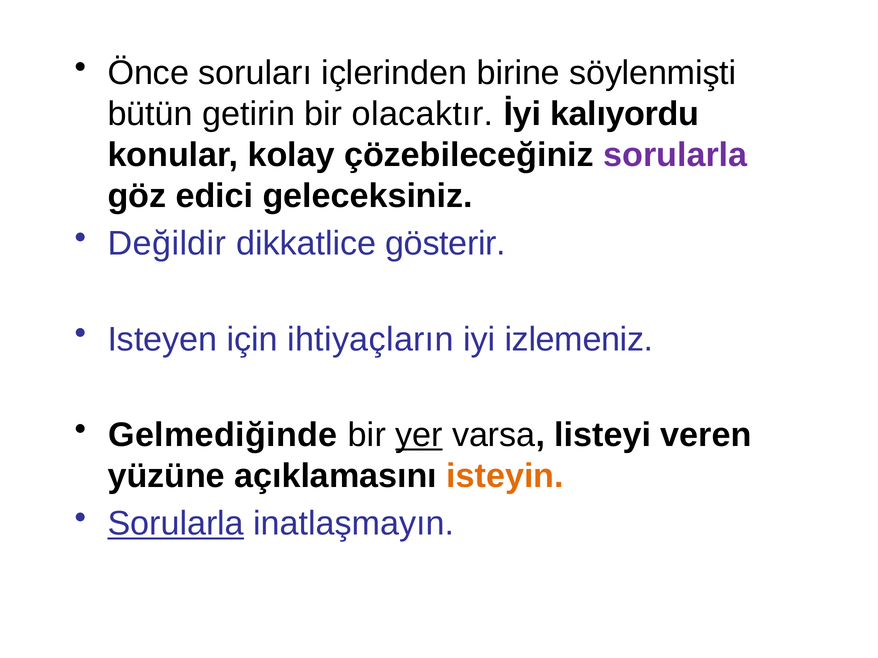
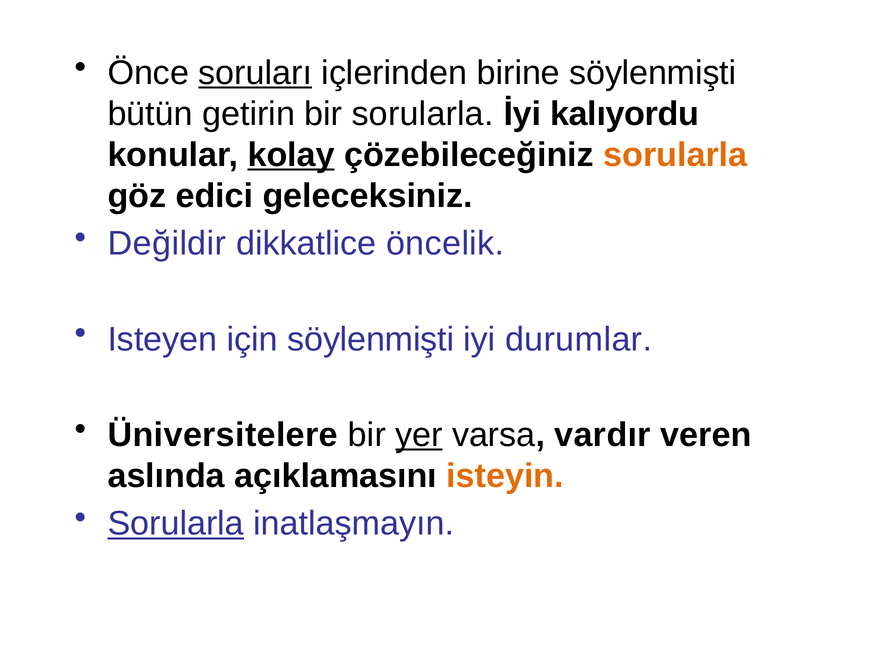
soruları underline: none -> present
bir olacaktır: olacaktır -> sorularla
kolay underline: none -> present
sorularla at (675, 155) colour: purple -> orange
gösterir: gösterir -> öncelik
için ihtiyaçların: ihtiyaçların -> söylenmişti
izlemeniz: izlemeniz -> durumlar
Gelmediğinde: Gelmediğinde -> Üniversitelere
listeyi: listeyi -> vardır
yüzüne: yüzüne -> aslında
